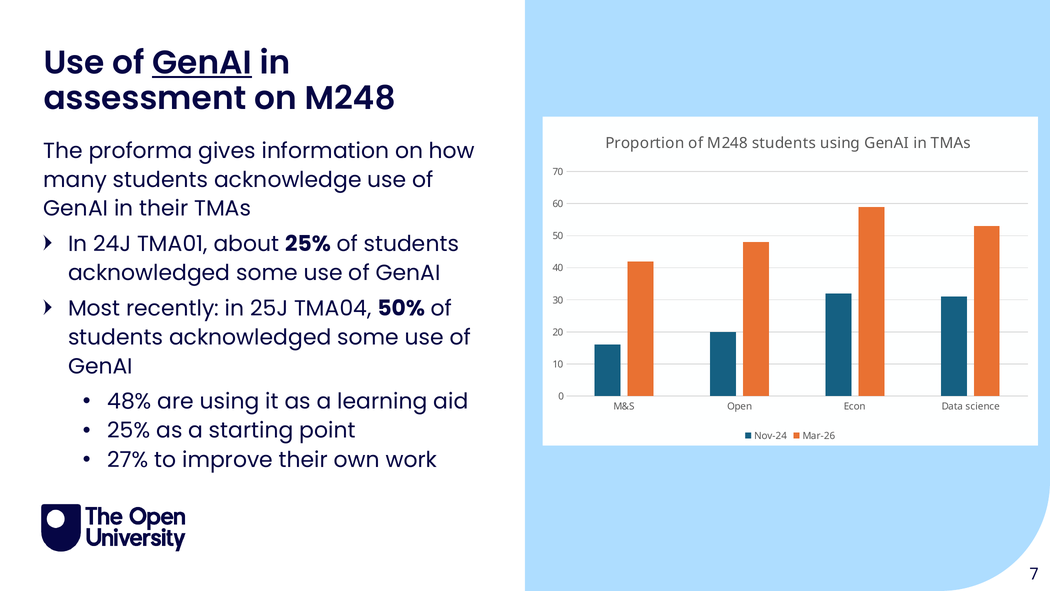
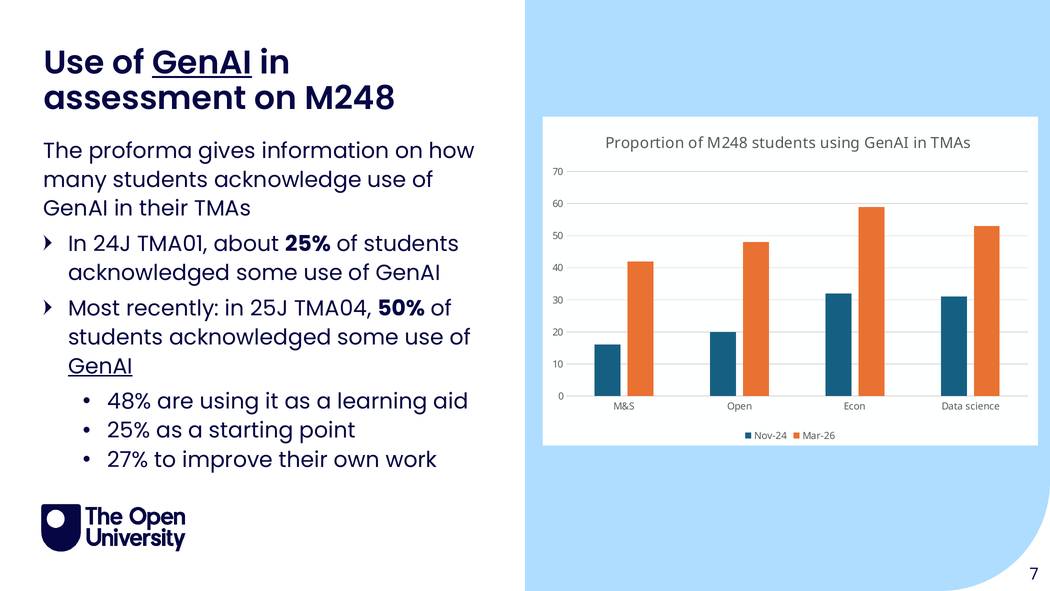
GenAI at (100, 366) underline: none -> present
